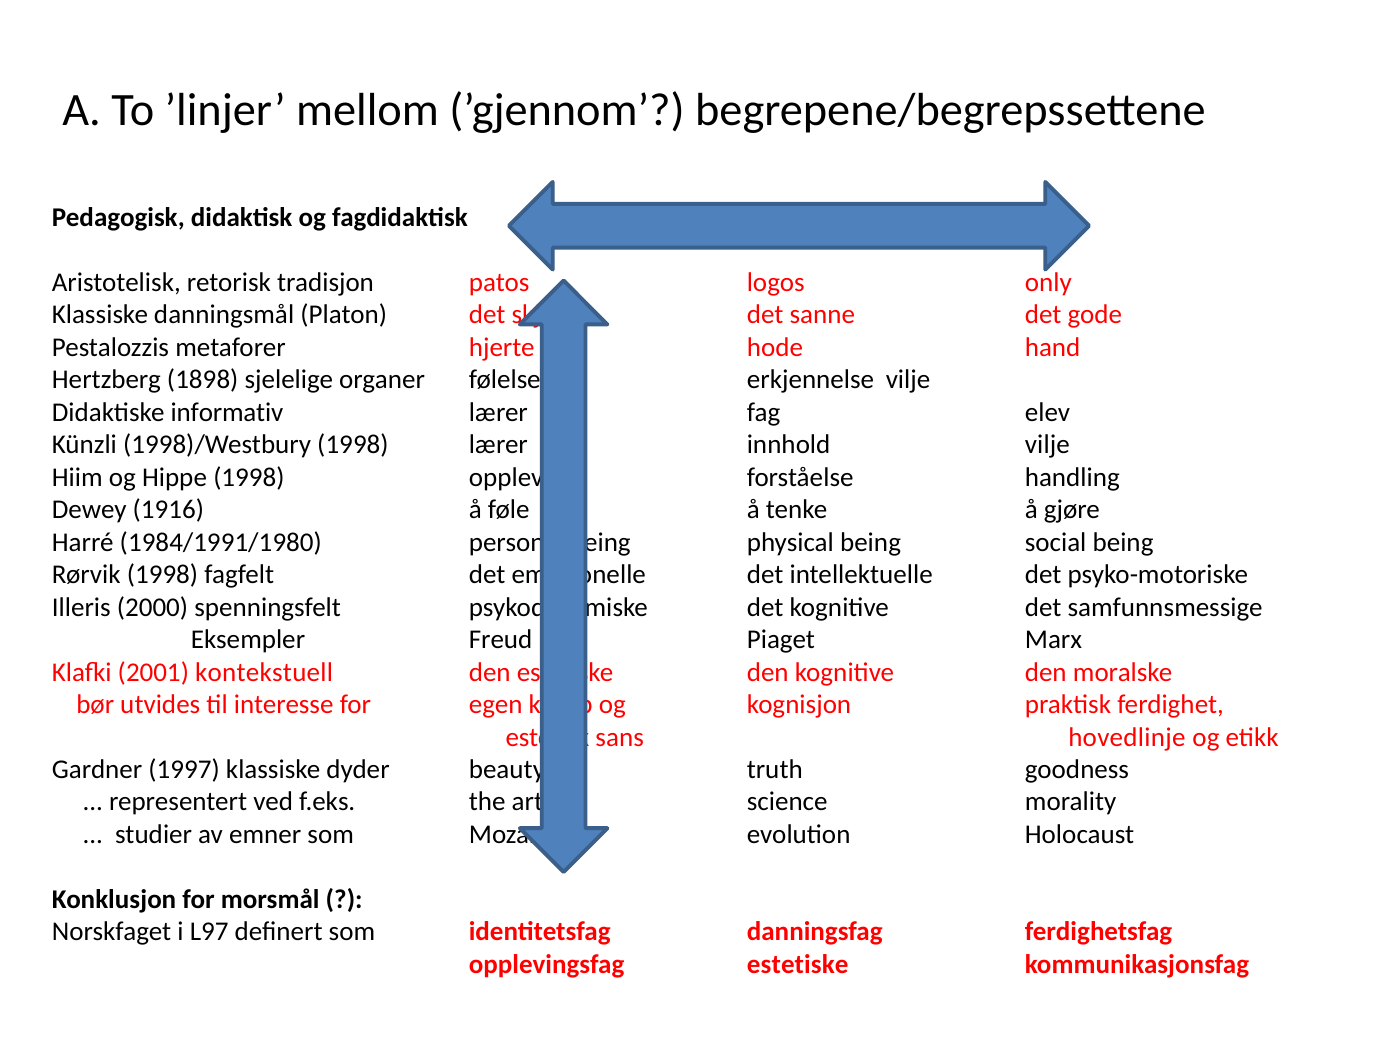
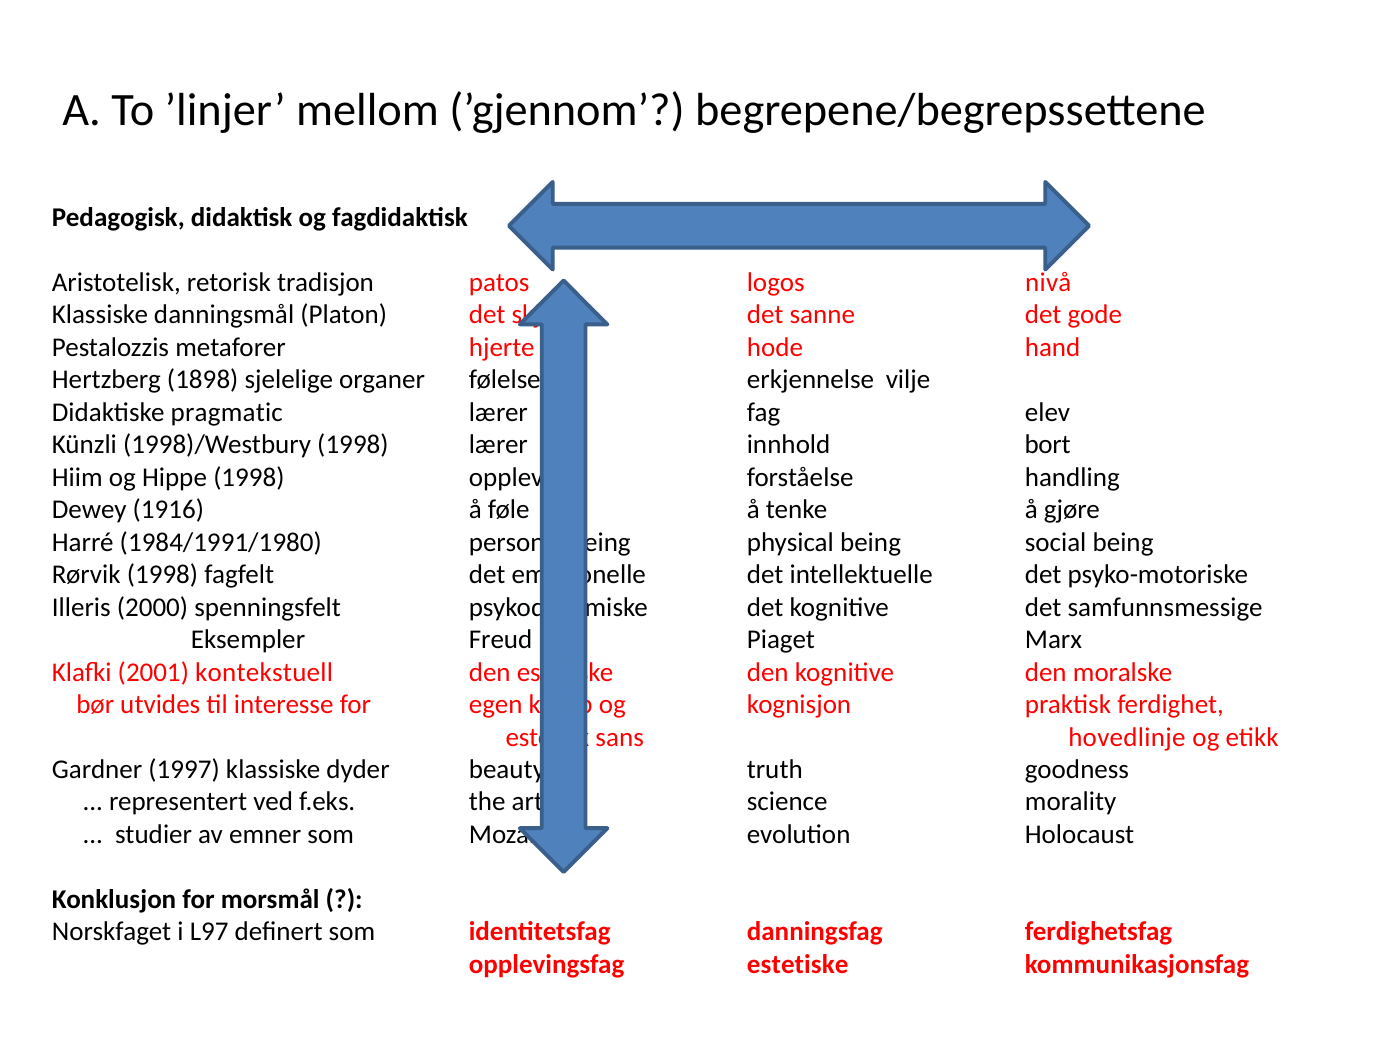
only: only -> nivå
informativ: informativ -> pragmatic
innhold vilje: vilje -> bort
